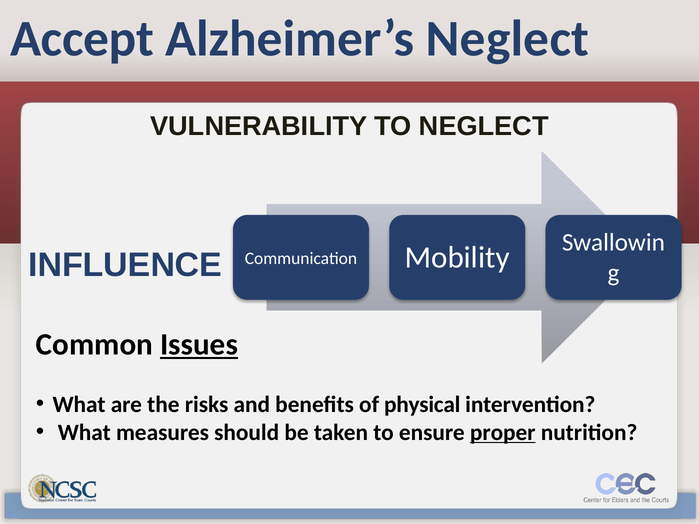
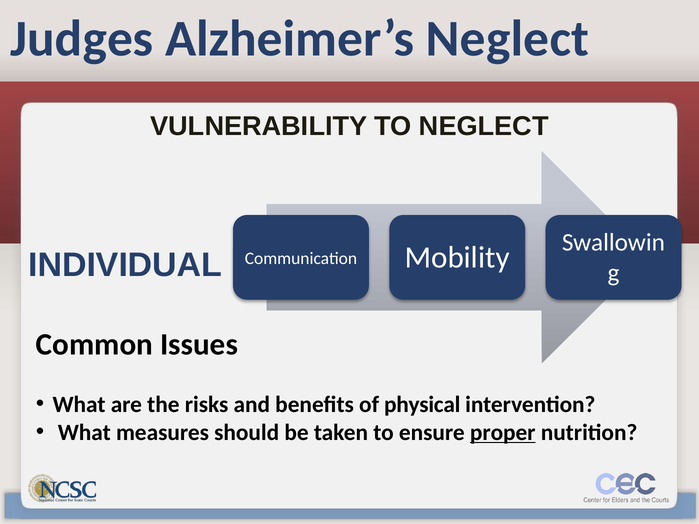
Accept: Accept -> Judges
INFLUENCE: INFLUENCE -> INDIVIDUAL
Issues underline: present -> none
